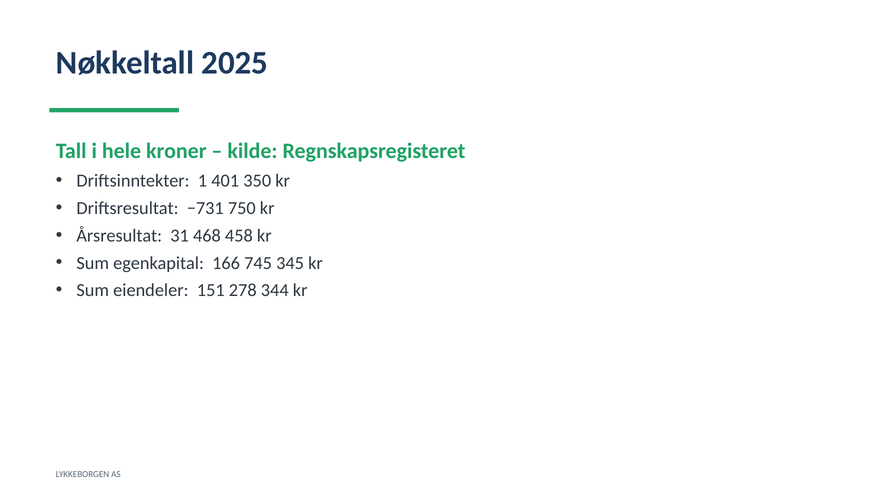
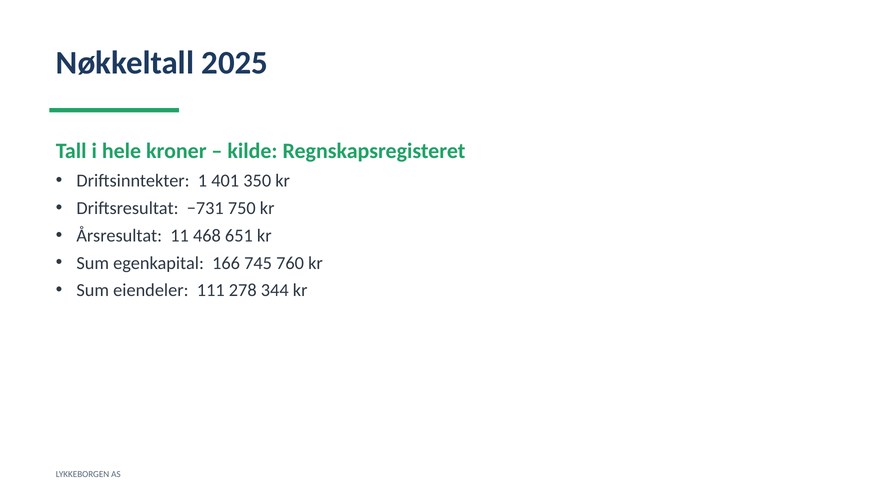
31: 31 -> 11
458: 458 -> 651
345: 345 -> 760
151: 151 -> 111
